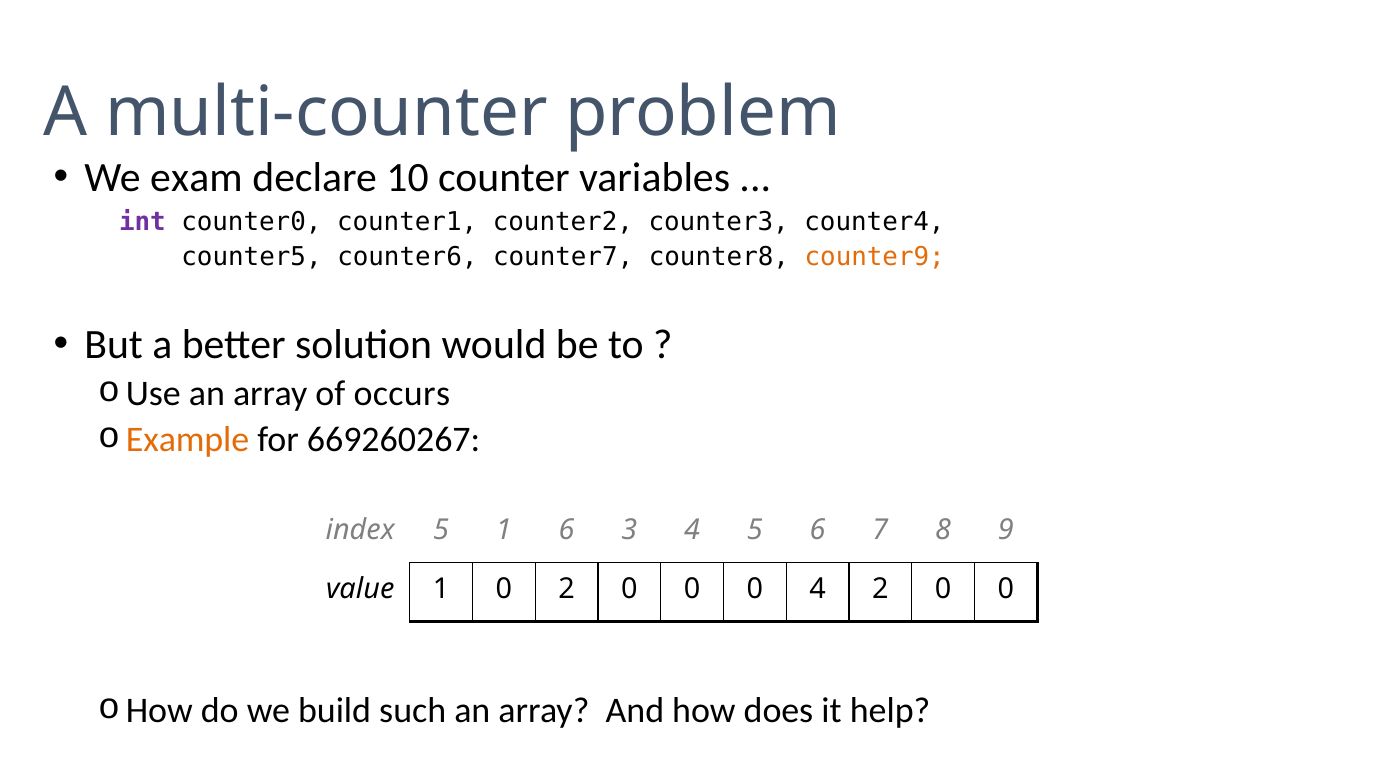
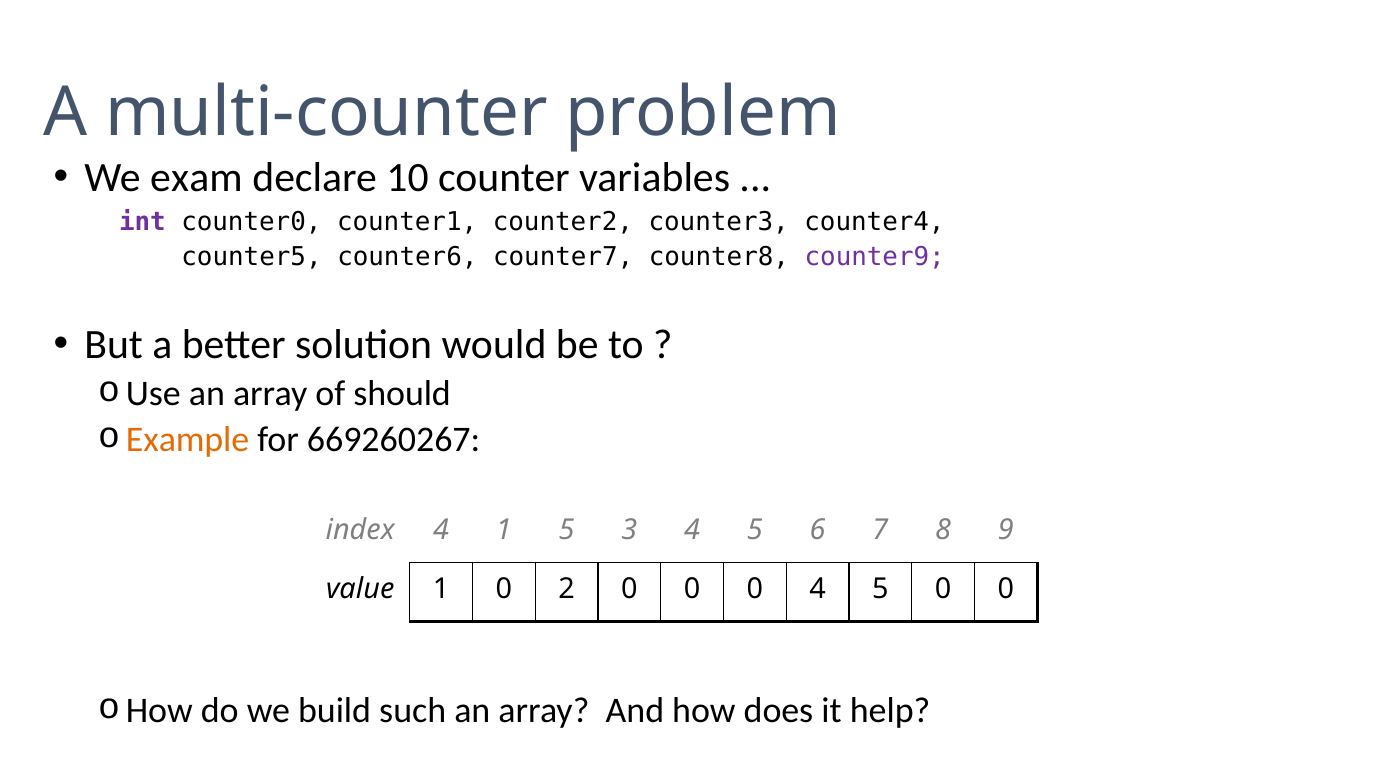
counter9 colour: orange -> purple
occurs: occurs -> should
index 5: 5 -> 4
1 6: 6 -> 5
0 4 2: 2 -> 5
